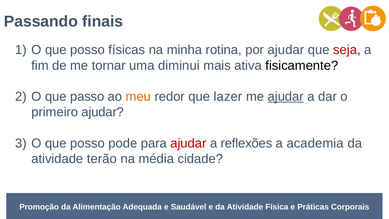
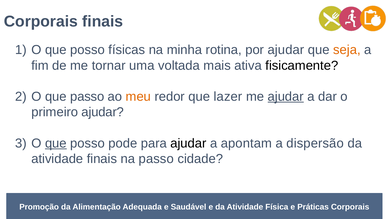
Passando at (41, 21): Passando -> Corporais
seja colour: red -> orange
diminui: diminui -> voltada
que at (56, 143) underline: none -> present
ajudar at (188, 143) colour: red -> black
reflexões: reflexões -> apontam
academia: academia -> dispersão
atividade terão: terão -> finais
na média: média -> passo
